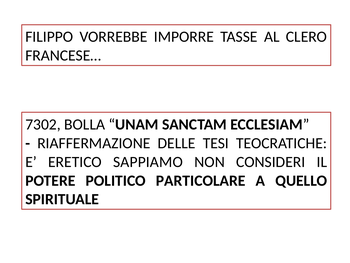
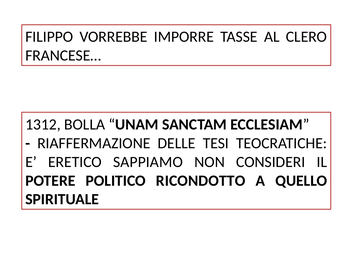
7302: 7302 -> 1312
PARTICOLARE: PARTICOLARE -> RICONDOTTO
